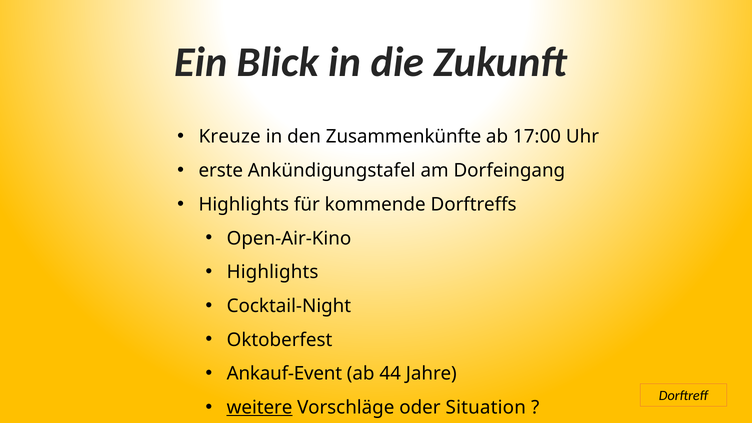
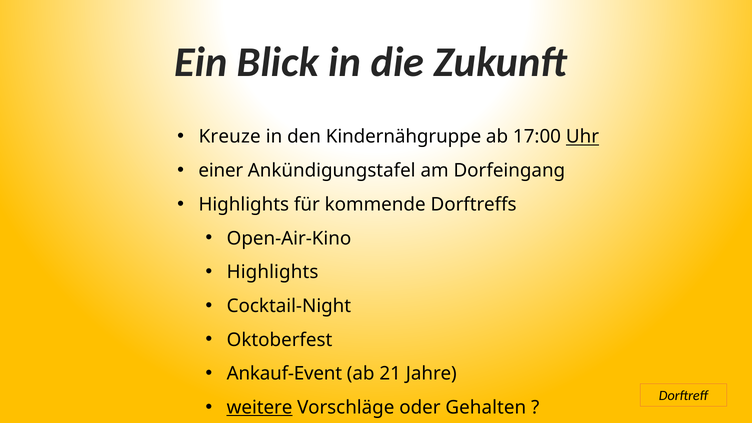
Zusammenkünfte: Zusammenkünfte -> Kindernähgruppe
Uhr underline: none -> present
erste: erste -> einer
44: 44 -> 21
Situation: Situation -> Gehalten
